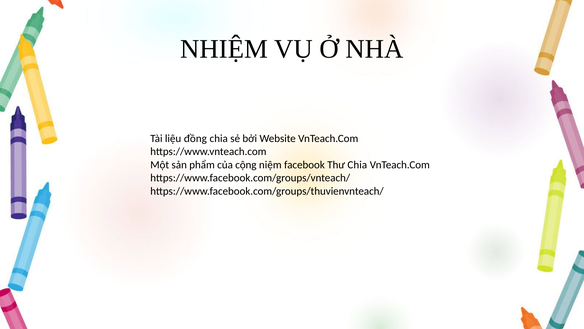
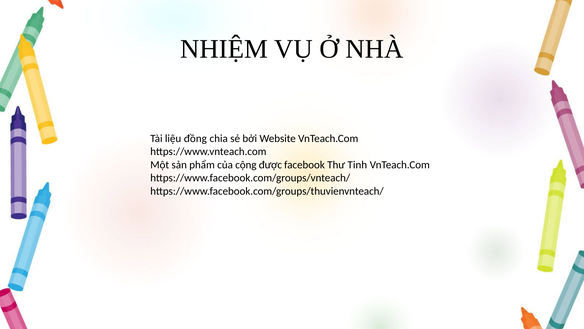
niệm: niệm -> được
Thư Chia: Chia -> Tinh
